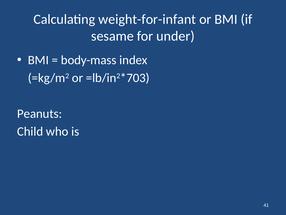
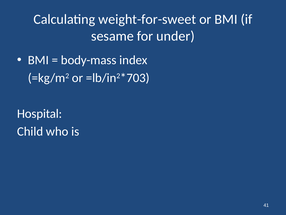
weight-for-infant: weight-for-infant -> weight-for-sweet
Peanuts: Peanuts -> Hospital
